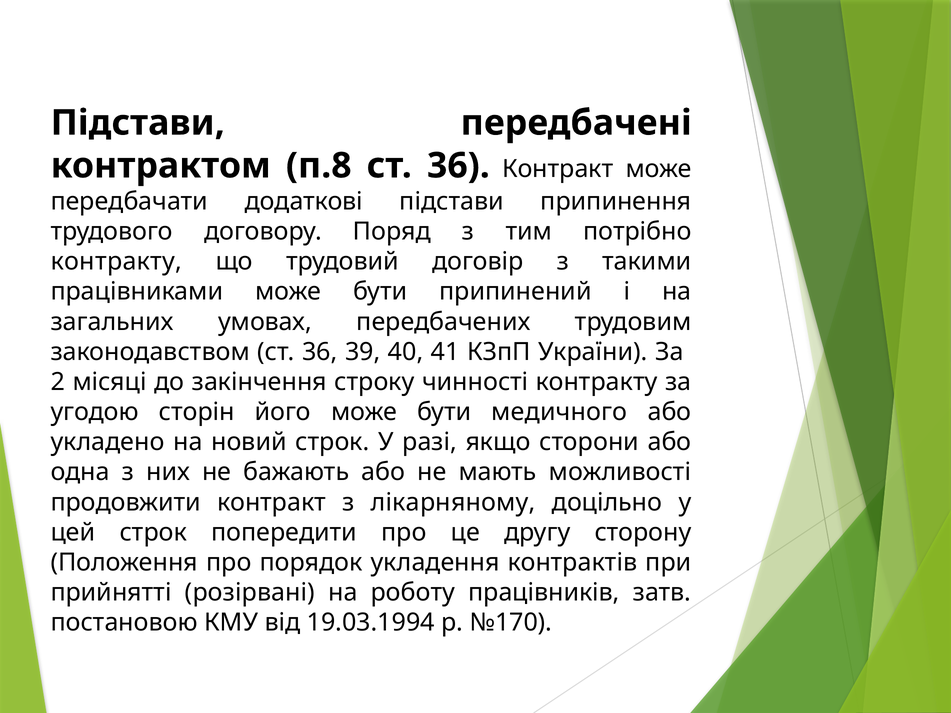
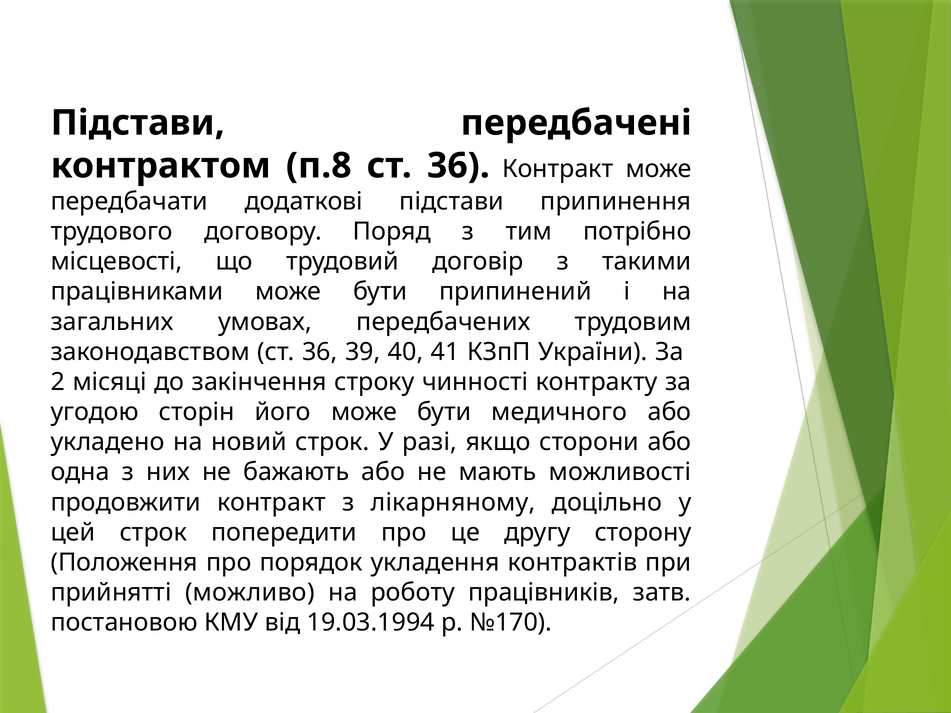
контракту at (116, 262): контракту -> місцевості
розірвані: розірвані -> можливо
